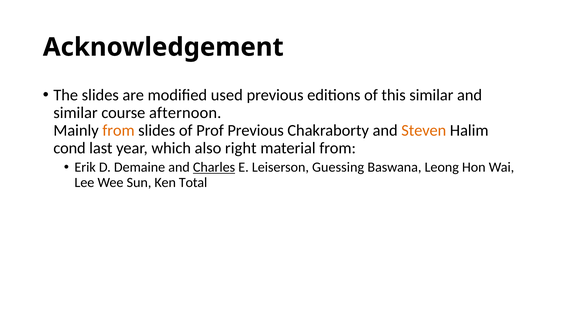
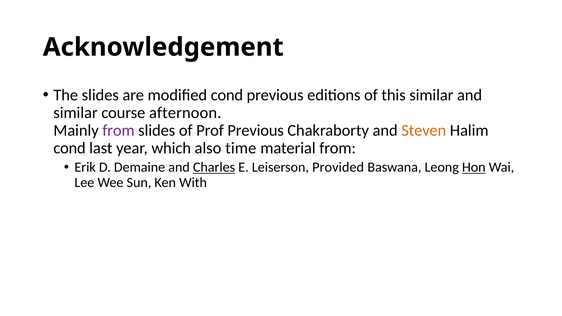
modified used: used -> cond
from at (118, 130) colour: orange -> purple
right: right -> time
Guessing: Guessing -> Provided
Hon underline: none -> present
Total: Total -> With
